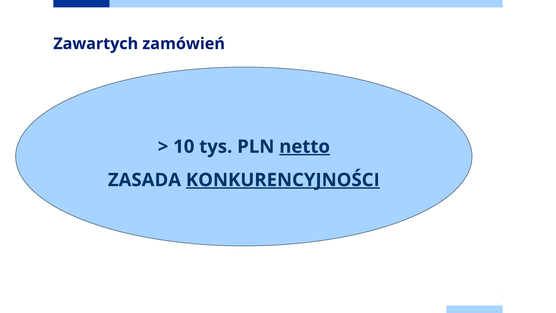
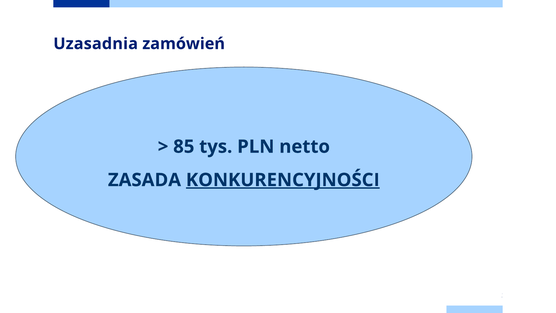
Zawartych: Zawartych -> Uzasadnia
10: 10 -> 85
netto underline: present -> none
